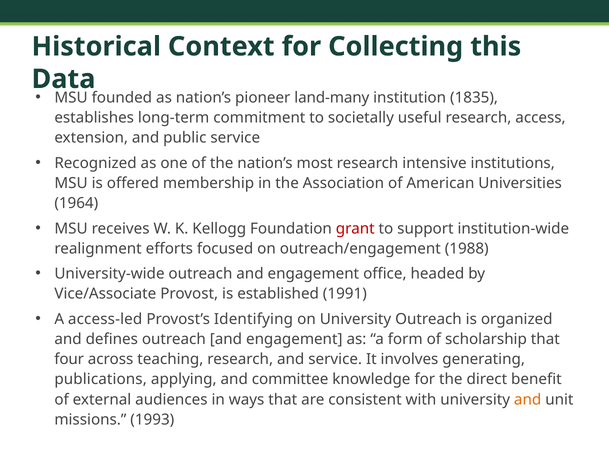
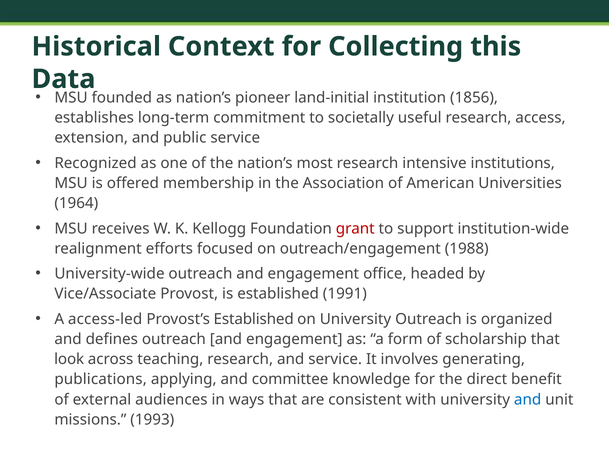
land-many: land-many -> land-initial
1835: 1835 -> 1856
Provost’s Identifying: Identifying -> Established
four: four -> look
and at (528, 399) colour: orange -> blue
